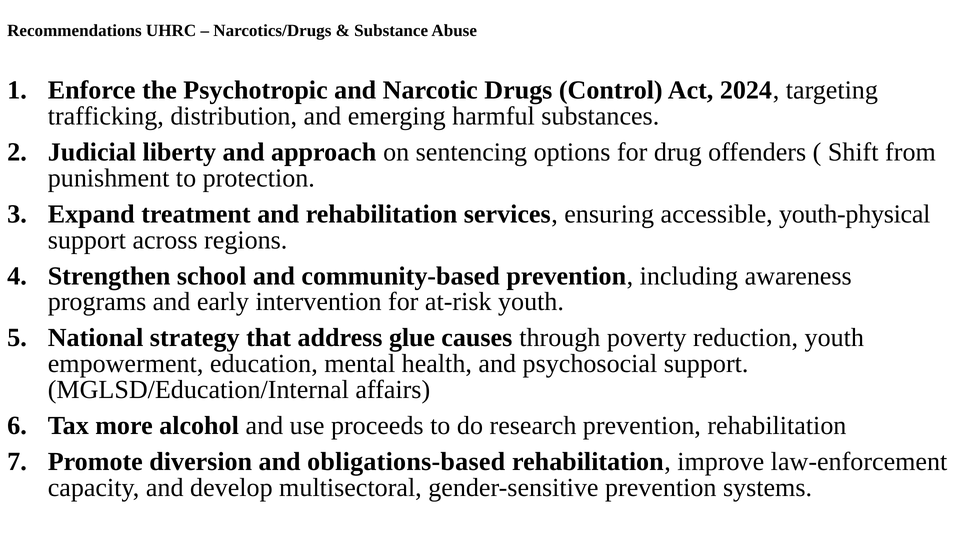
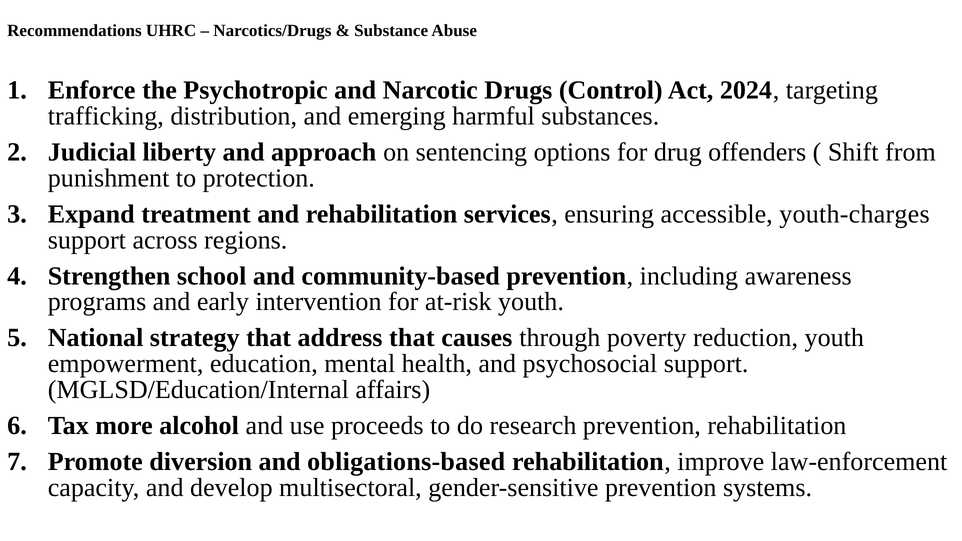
youth-physical: youth-physical -> youth-charges
address glue: glue -> that
